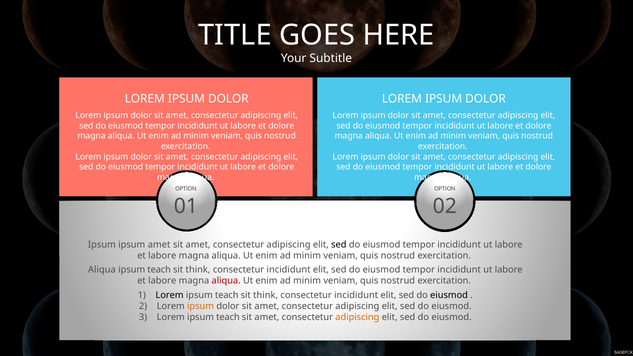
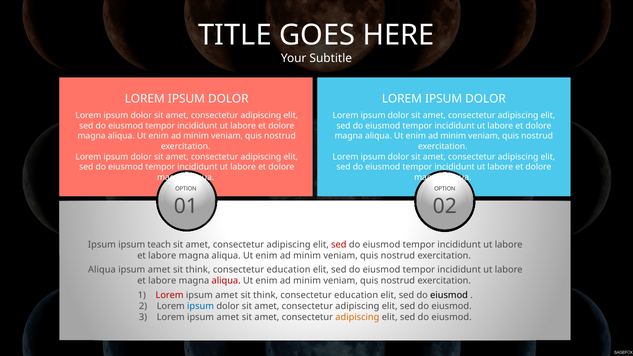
ipsum amet: amet -> teach
sed at (339, 245) colour: black -> red
teach at (159, 270): teach -> amet
incididunt at (289, 270): incididunt -> education
Lorem at (170, 295) colour: black -> red
teach at (227, 295): teach -> amet
incididunt at (356, 295): incididunt -> education
ipsum at (201, 306) colour: orange -> blue
teach at (228, 317): teach -> amet
